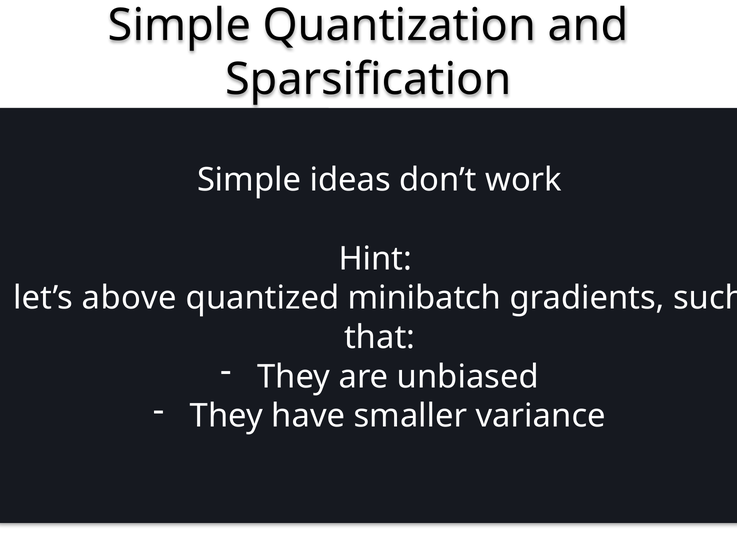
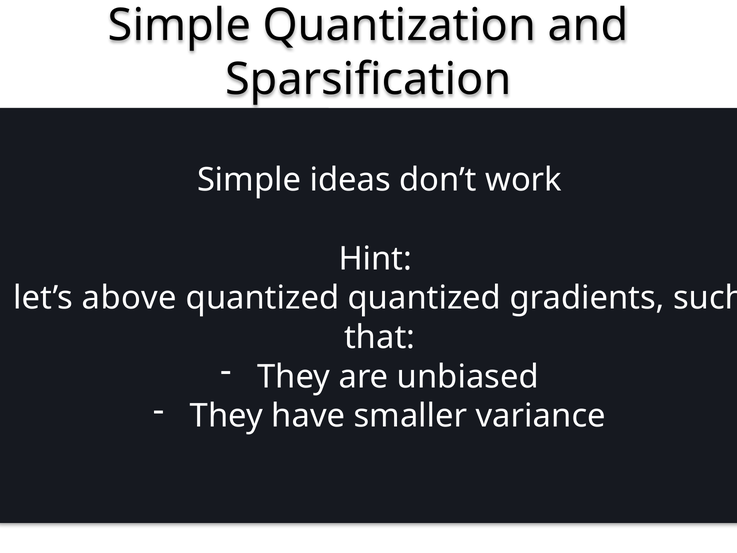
quantized minibatch: minibatch -> quantized
